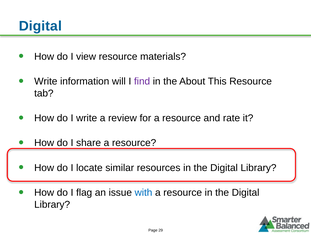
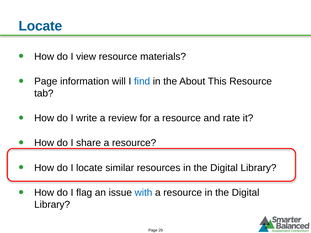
Digital at (40, 26): Digital -> Locate
Write at (46, 81): Write -> Page
find colour: purple -> blue
